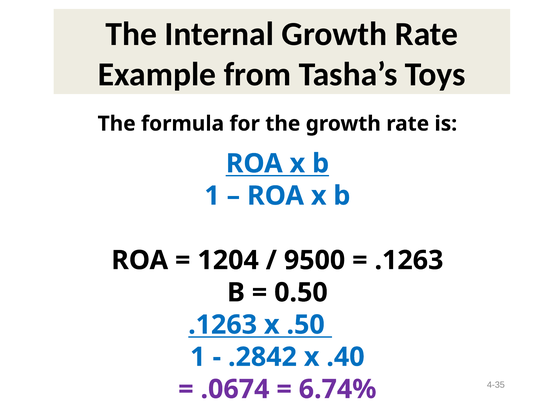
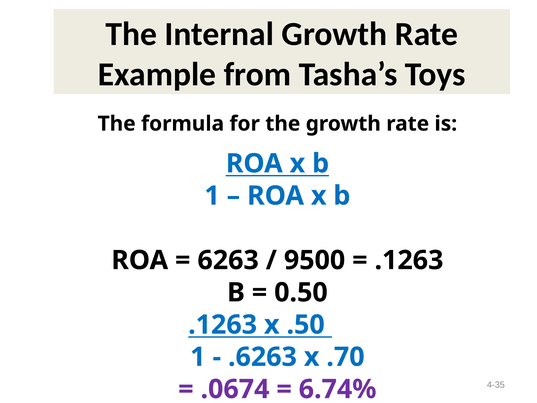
1204: 1204 -> 6263
.2842: .2842 -> .6263
.40: .40 -> .70
